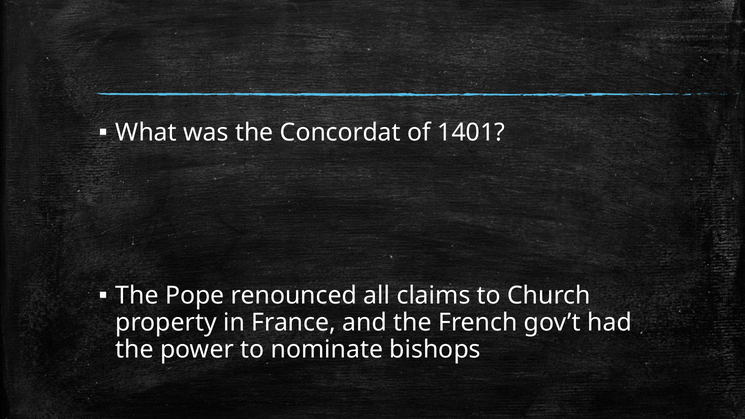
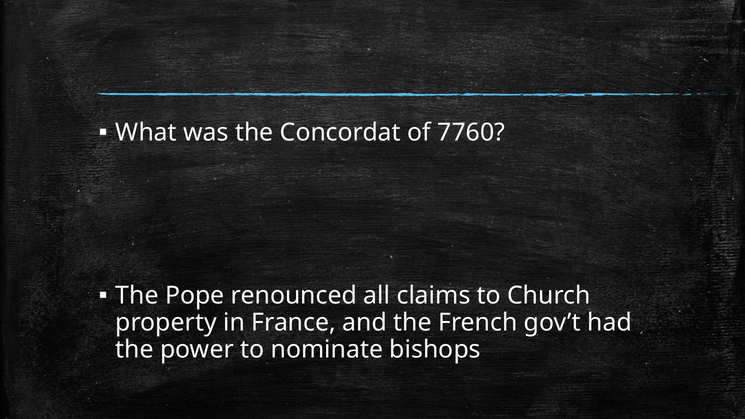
1401: 1401 -> 7760
